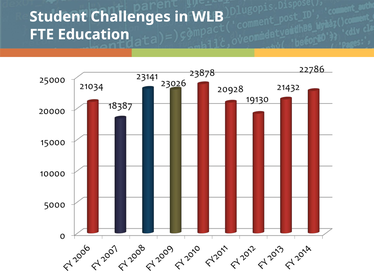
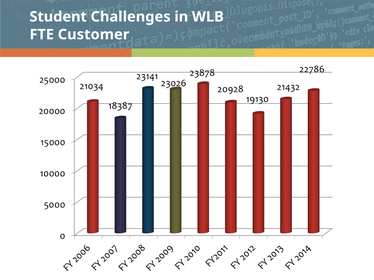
Education: Education -> Customer
